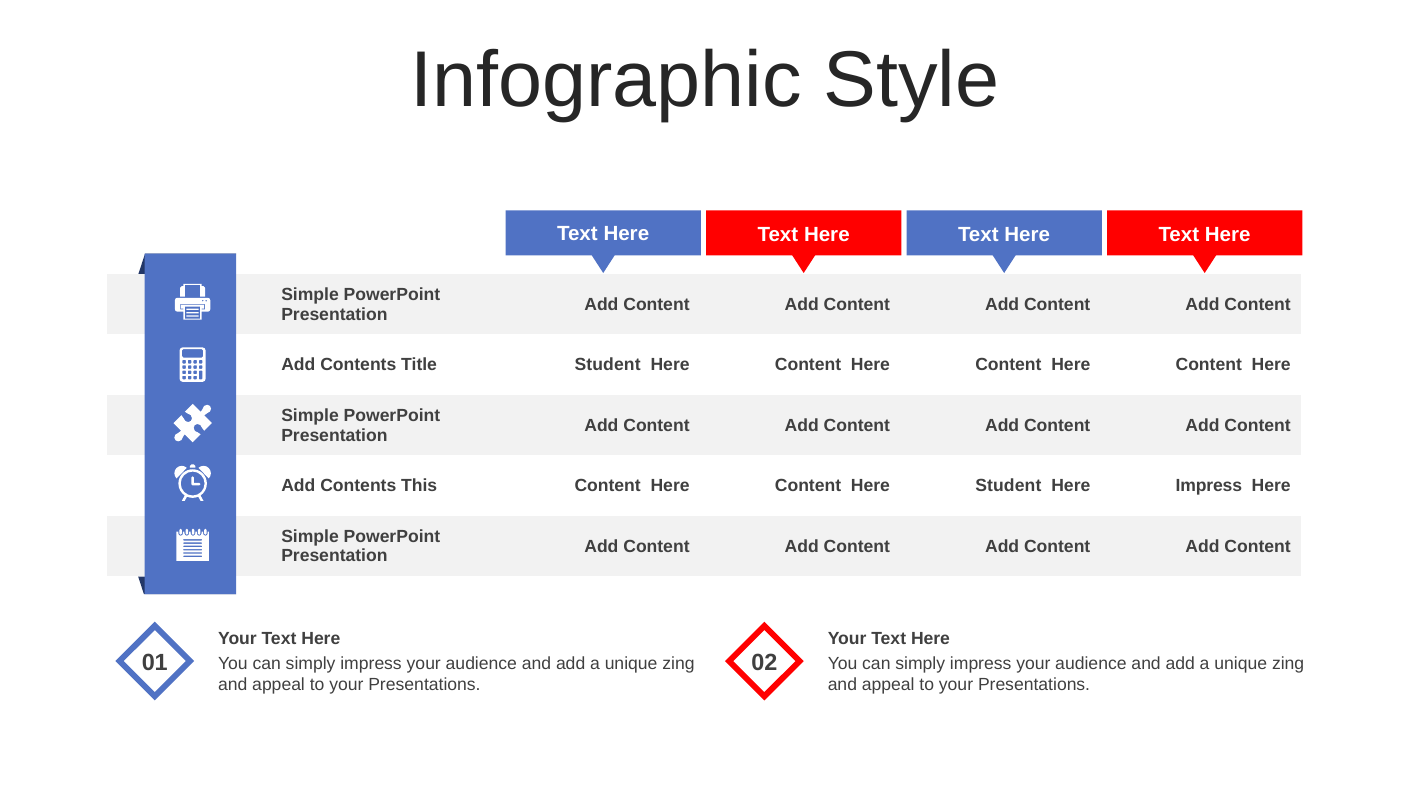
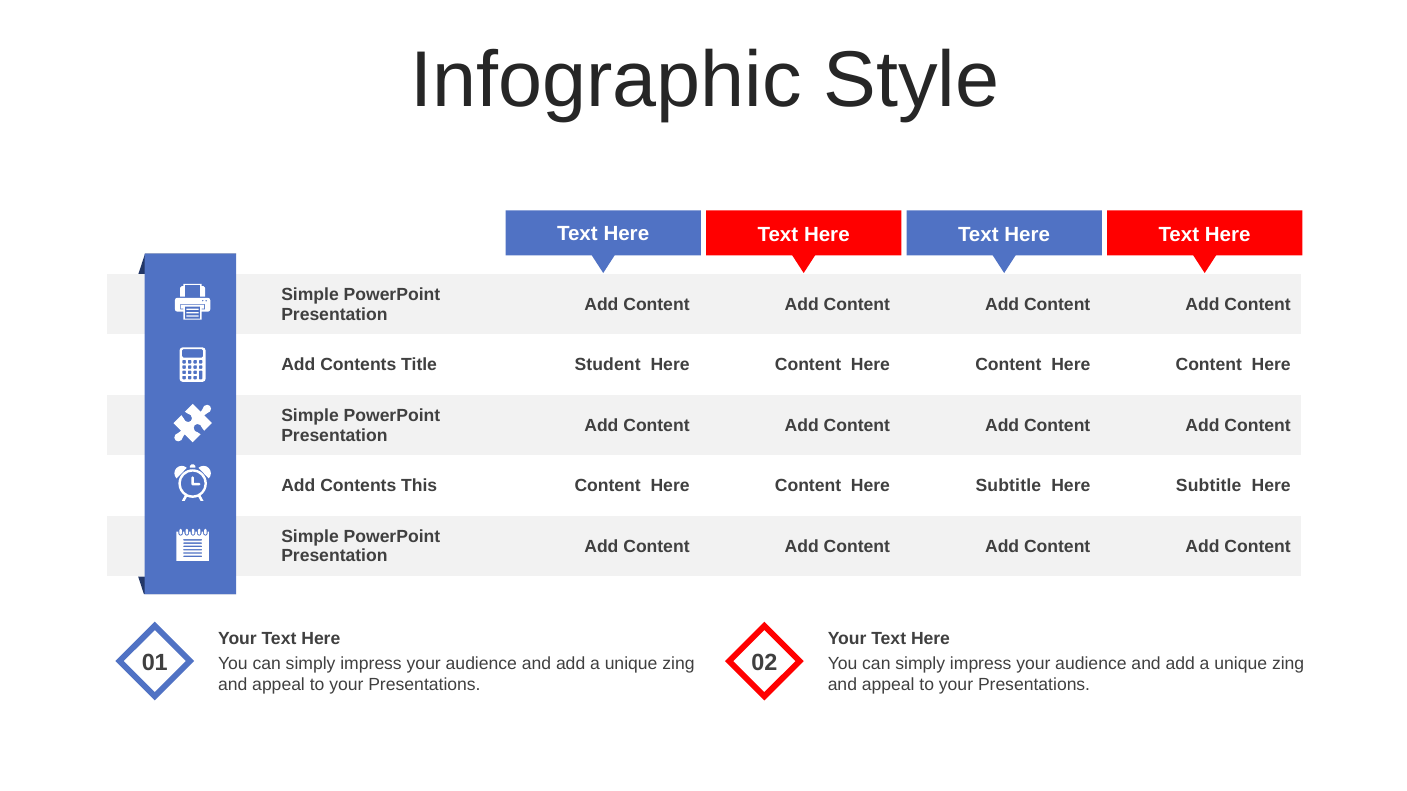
Content Here Student: Student -> Subtitle
Impress at (1209, 486): Impress -> Subtitle
